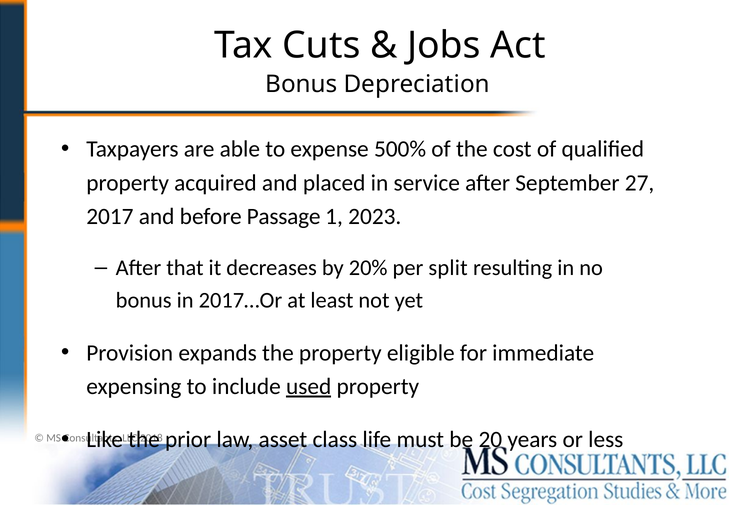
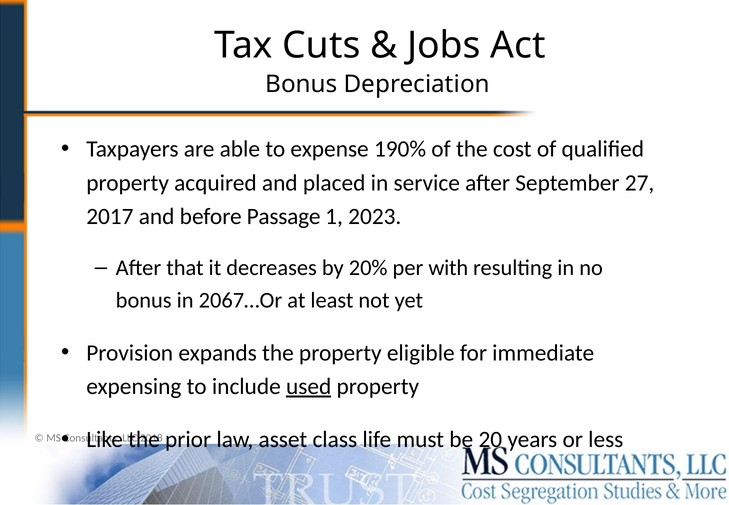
500%: 500% -> 190%
split: split -> with
2017…Or: 2017…Or -> 2067…Or
